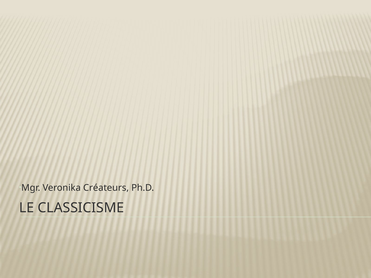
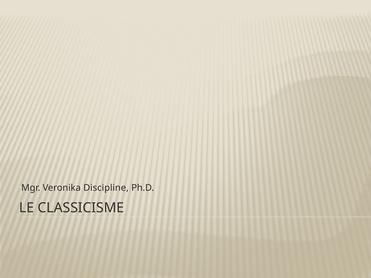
Créateurs: Créateurs -> Discipline
